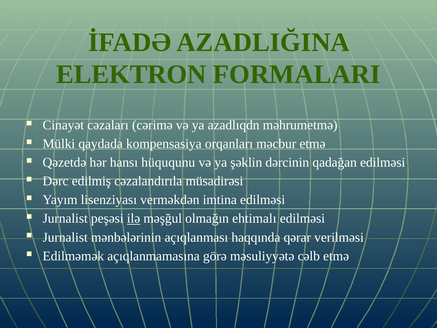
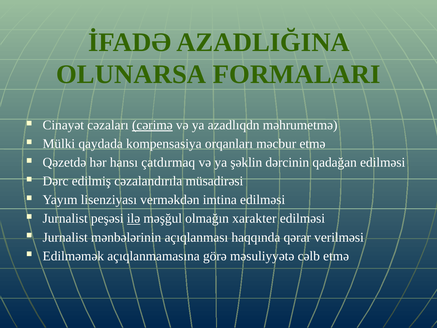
ELEKTRON: ELEKTRON -> OLUNARSA
cərimə underline: none -> present
hüququnu: hüququnu -> çatdırmaq
ehtimalı: ehtimalı -> xarakter
